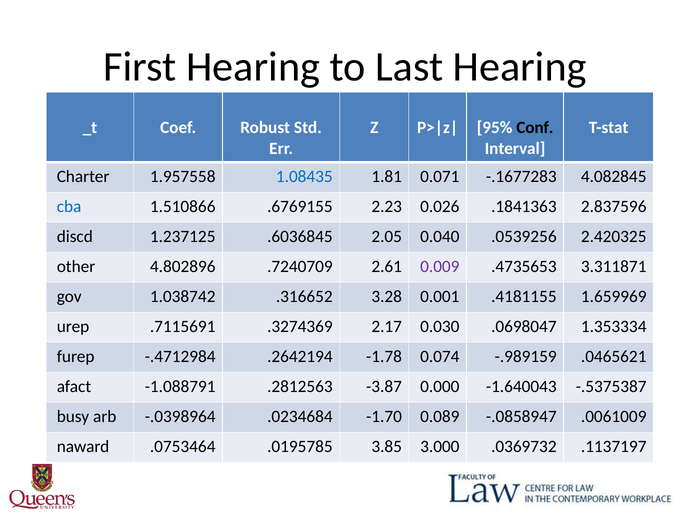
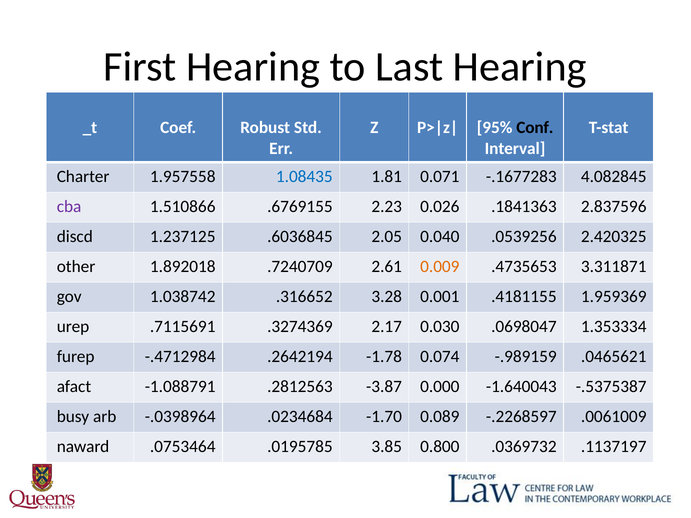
cba colour: blue -> purple
4.802896: 4.802896 -> 1.892018
0.009 colour: purple -> orange
1.659969: 1.659969 -> 1.959369
-.0858947: -.0858947 -> -.2268597
3.000: 3.000 -> 0.800
